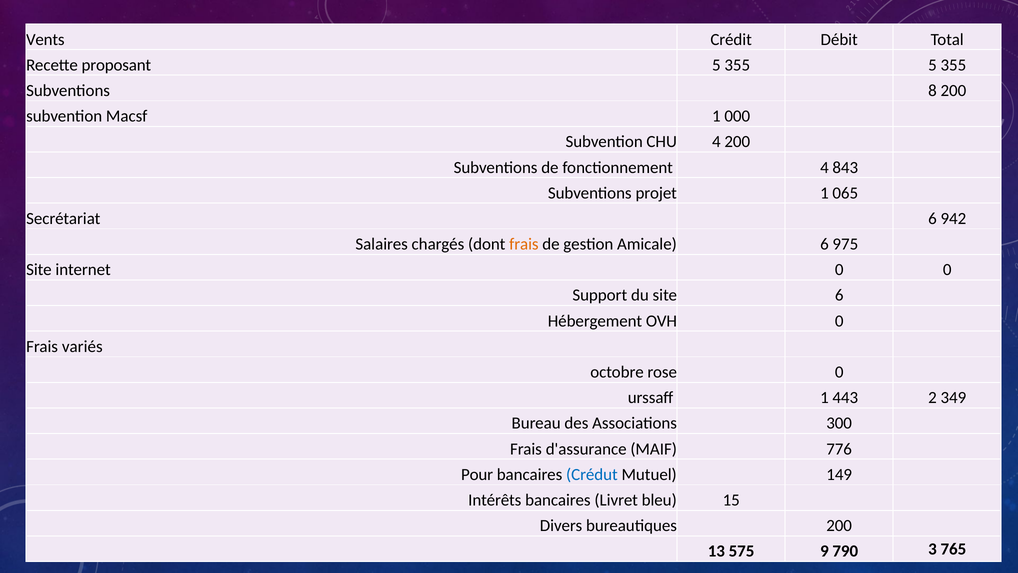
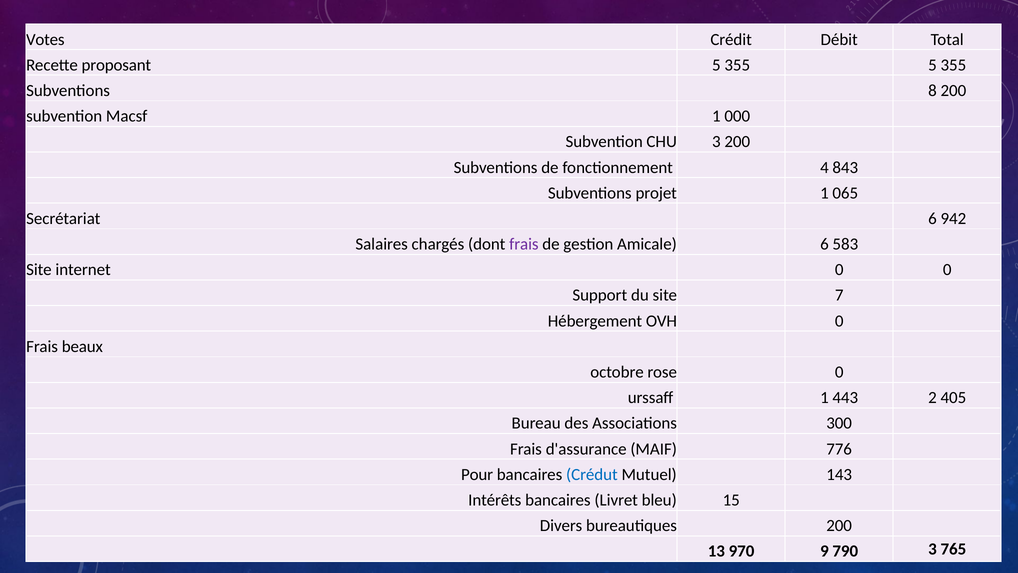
Vents: Vents -> Votes
CHU 4: 4 -> 3
frais at (524, 244) colour: orange -> purple
975: 975 -> 583
site 6: 6 -> 7
variés: variés -> beaux
349: 349 -> 405
149: 149 -> 143
575: 575 -> 970
